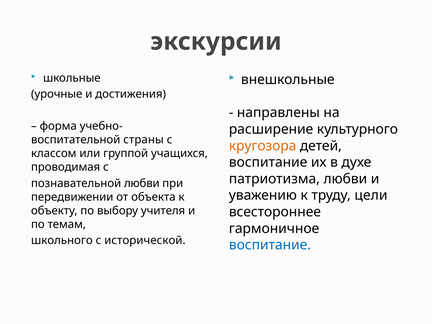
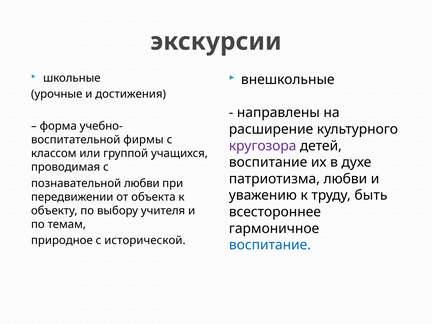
страны: страны -> фирмы
кругозора colour: orange -> purple
цели: цели -> быть
школьного: школьного -> природное
